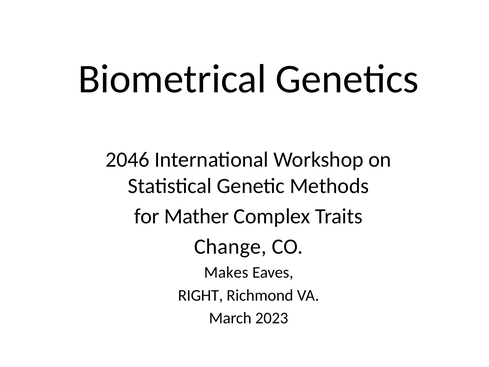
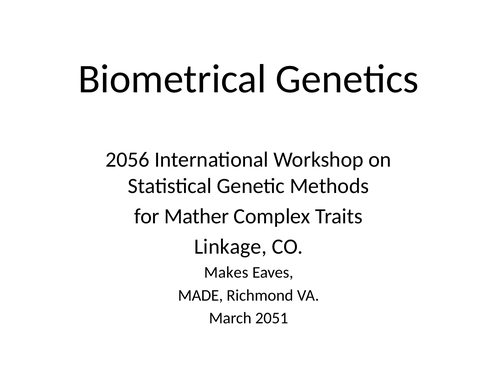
2046: 2046 -> 2056
Change: Change -> Linkage
RIGHT: RIGHT -> MADE
2023: 2023 -> 2051
